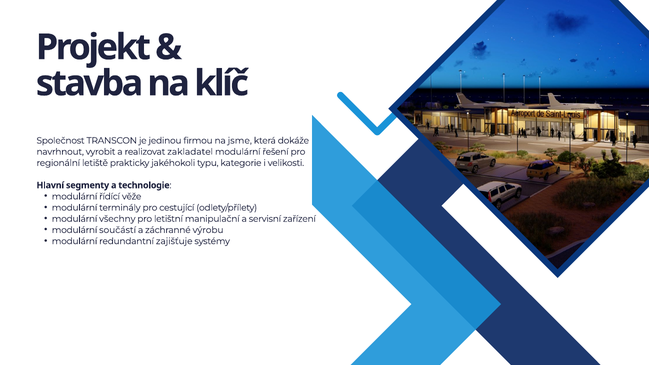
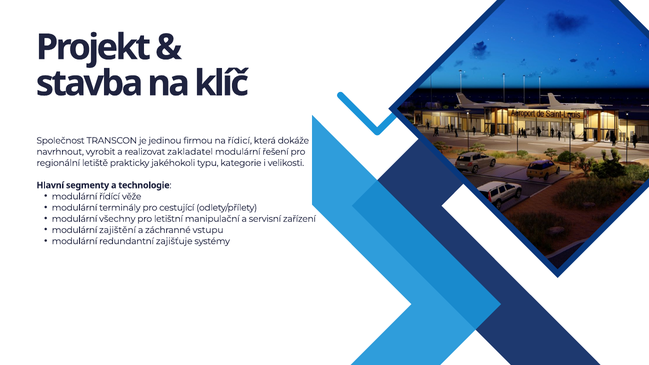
jsme: jsme -> řídicí
součástí: součástí -> zajištění
výrobu: výrobu -> vstupu
